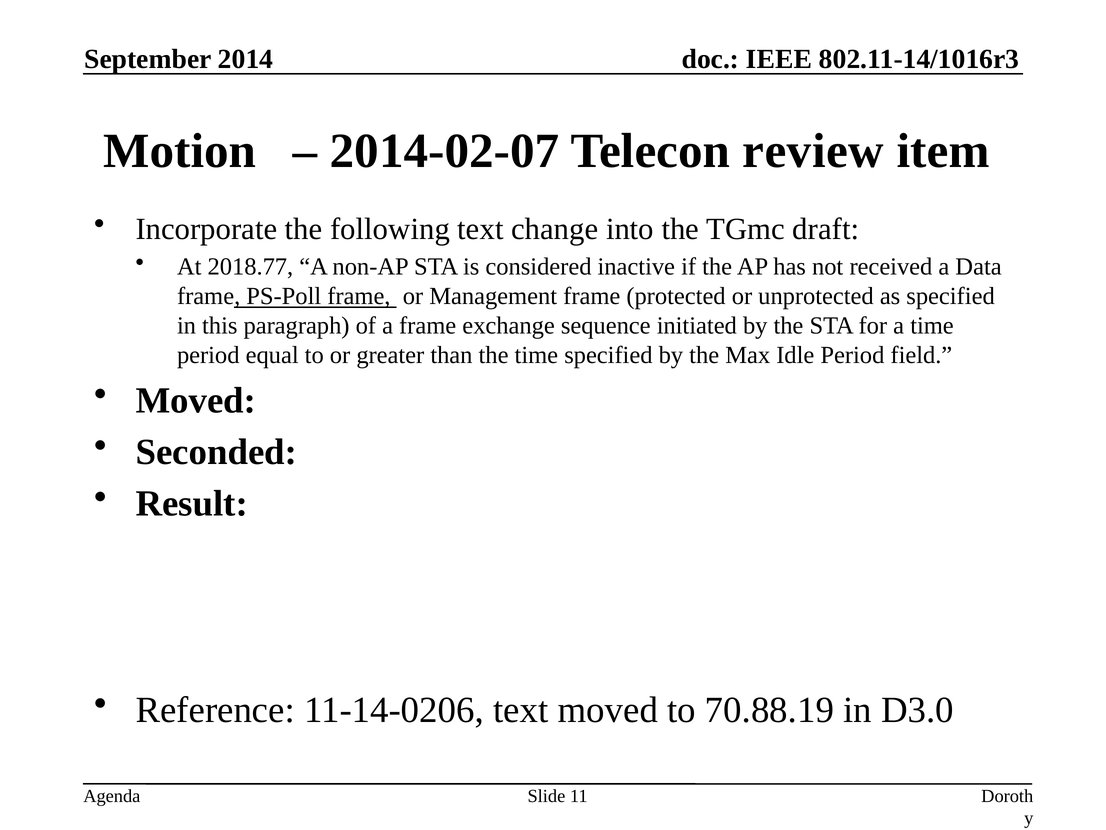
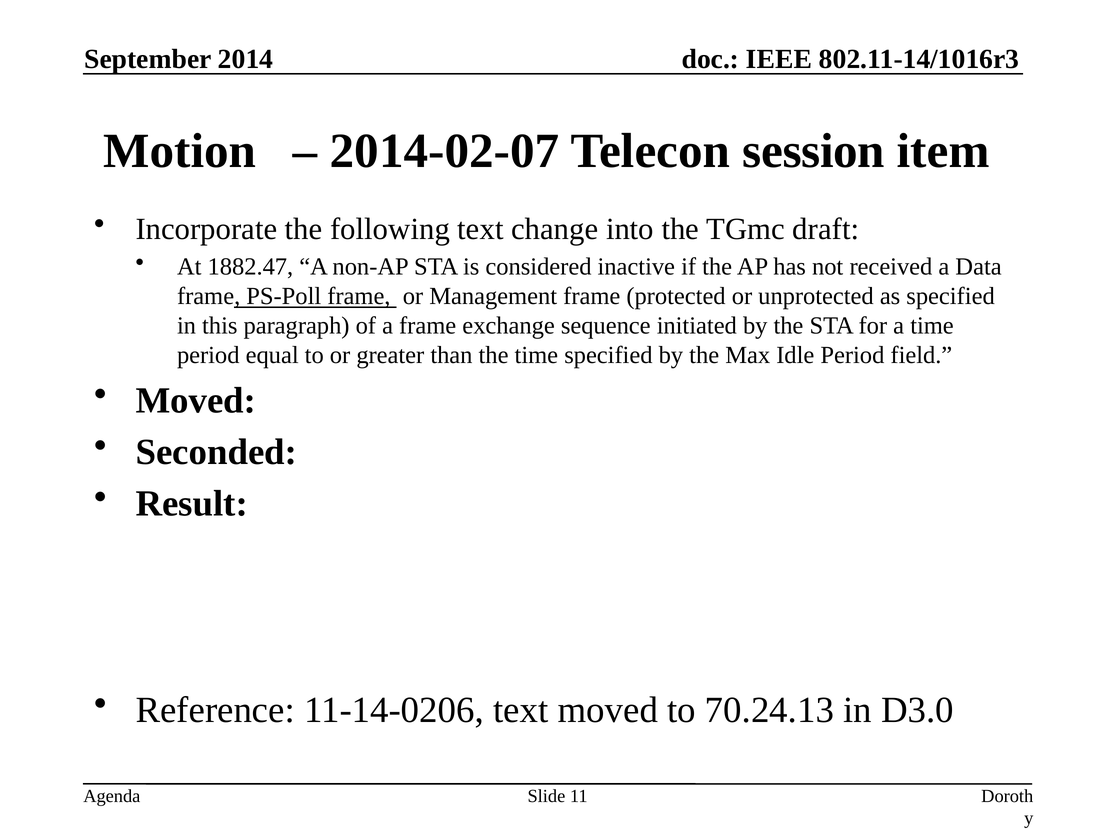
review: review -> session
2018.77: 2018.77 -> 1882.47
70.88.19: 70.88.19 -> 70.24.13
